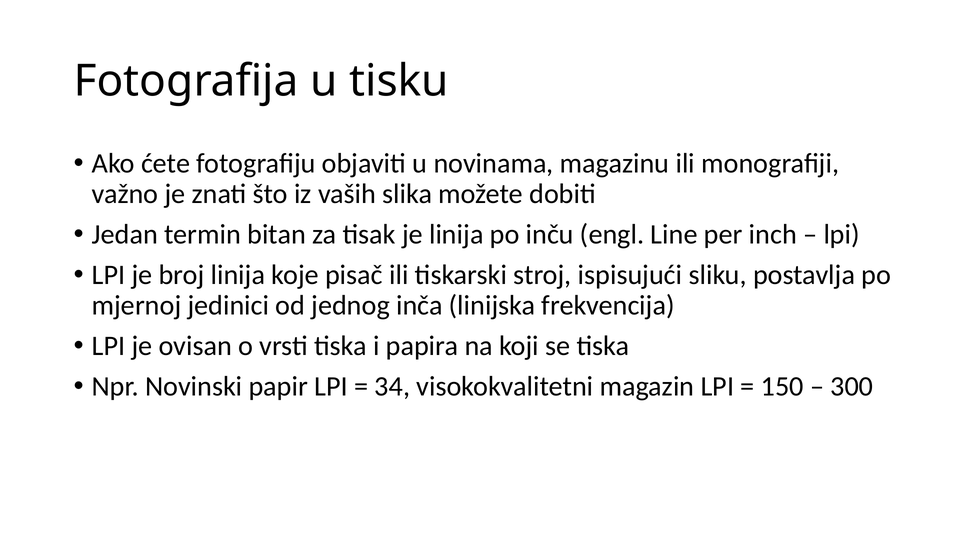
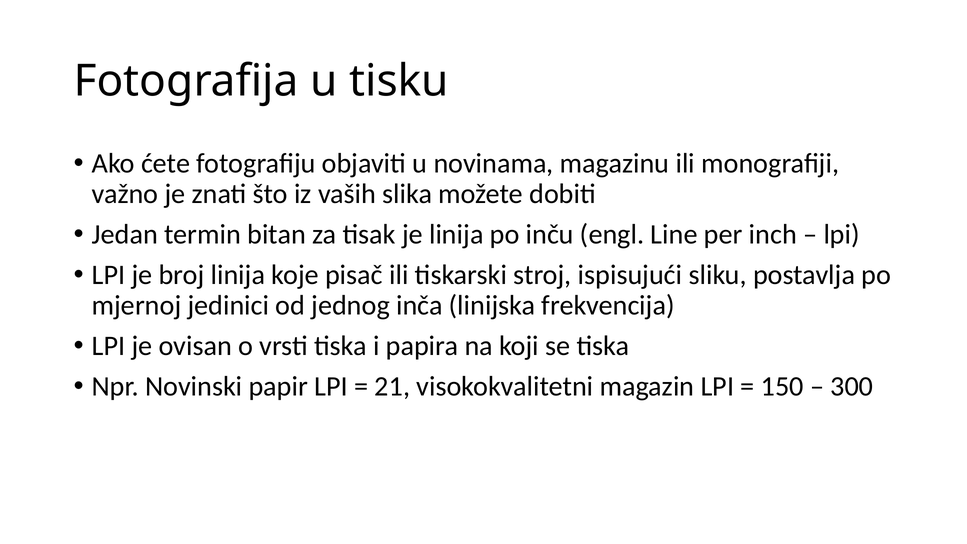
34: 34 -> 21
